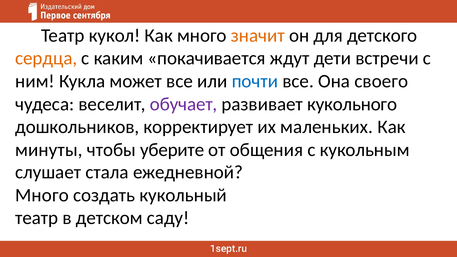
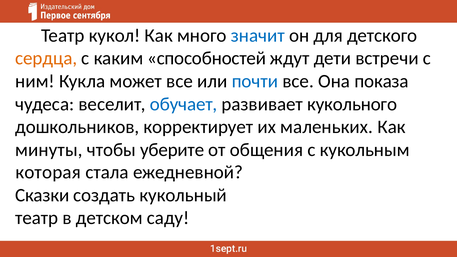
значит colour: orange -> blue
покачивается: покачивается -> способностей
своего: своего -> показа
обучает colour: purple -> blue
слушает: слушает -> которая
Много at (42, 195): Много -> Сказки
